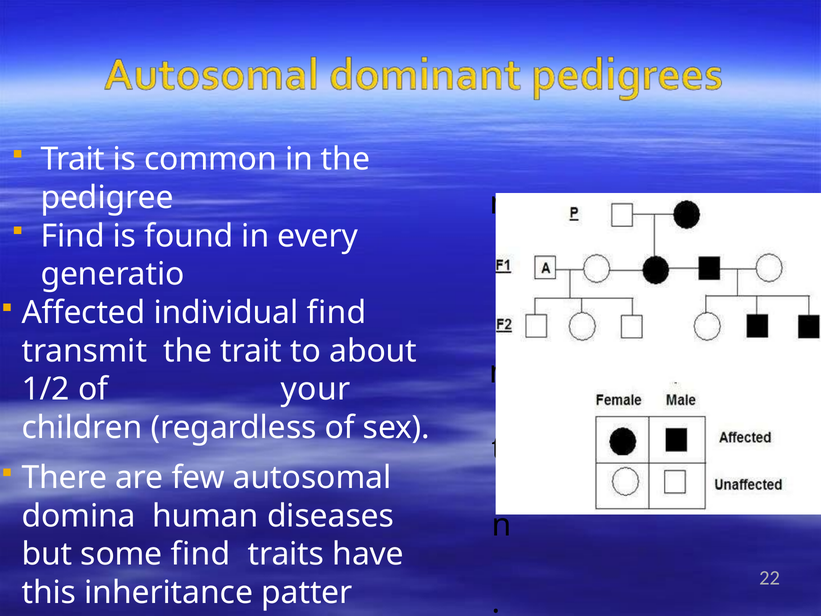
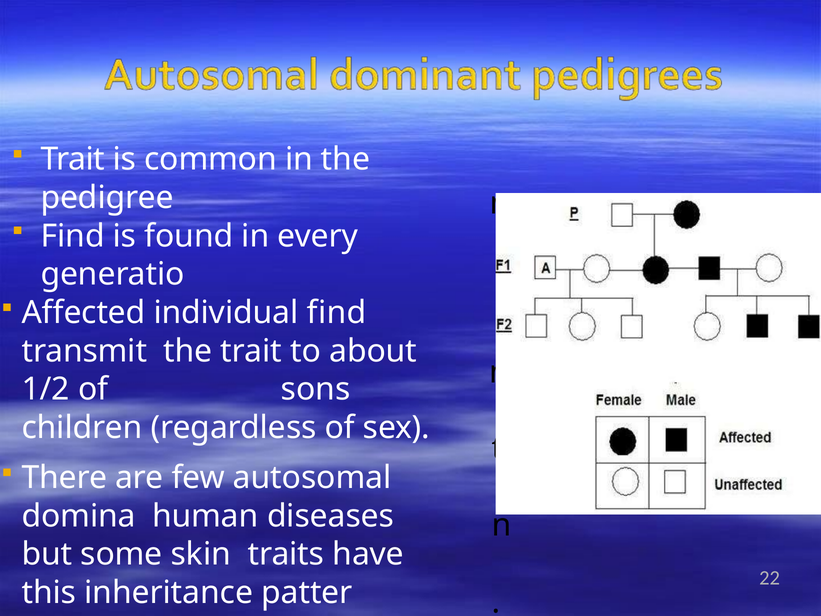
your: your -> sons
some find: find -> skin
